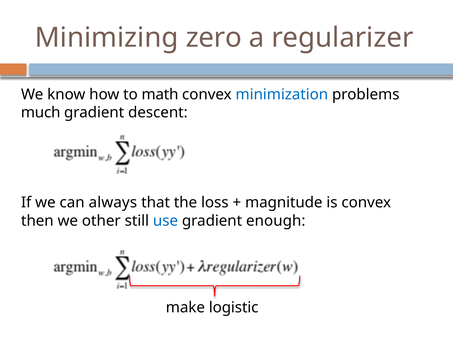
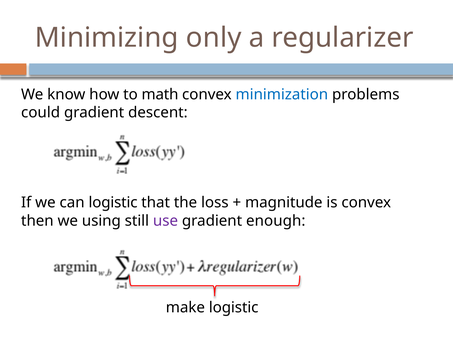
zero: zero -> only
much: much -> could
can always: always -> logistic
other: other -> using
use colour: blue -> purple
